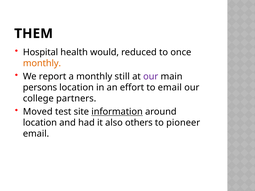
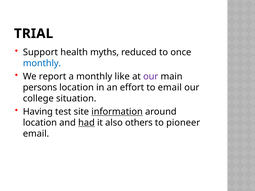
THEM: THEM -> TRIAL
Hospital: Hospital -> Support
would: would -> myths
monthly at (42, 63) colour: orange -> blue
still: still -> like
partners: partners -> situation
Moved: Moved -> Having
had underline: none -> present
